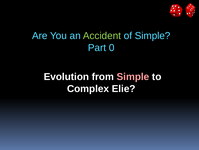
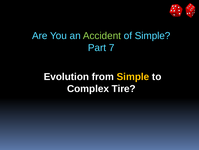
0: 0 -> 7
Simple at (133, 76) colour: pink -> yellow
Elie: Elie -> Tire
